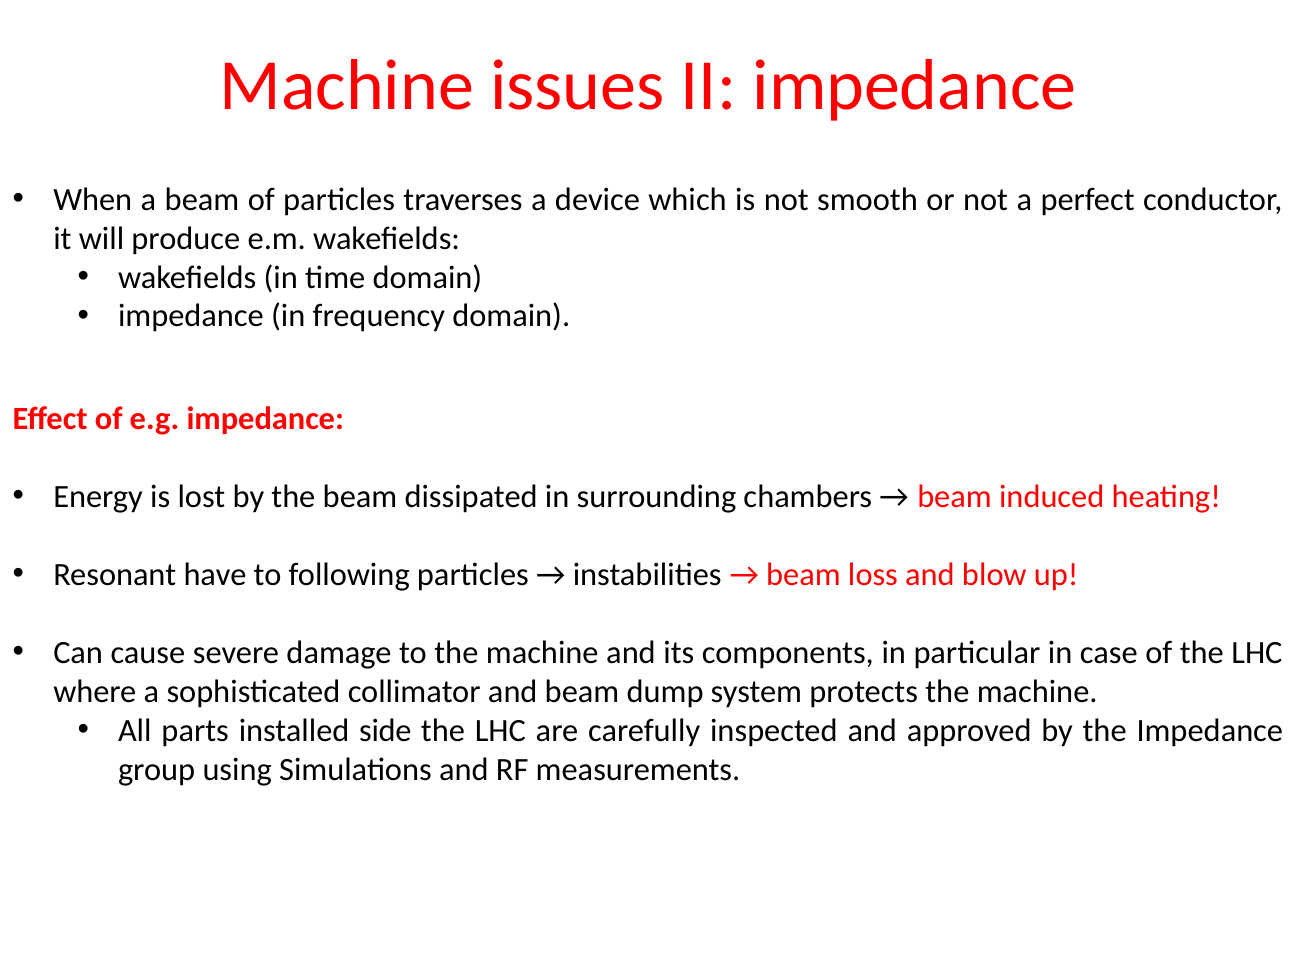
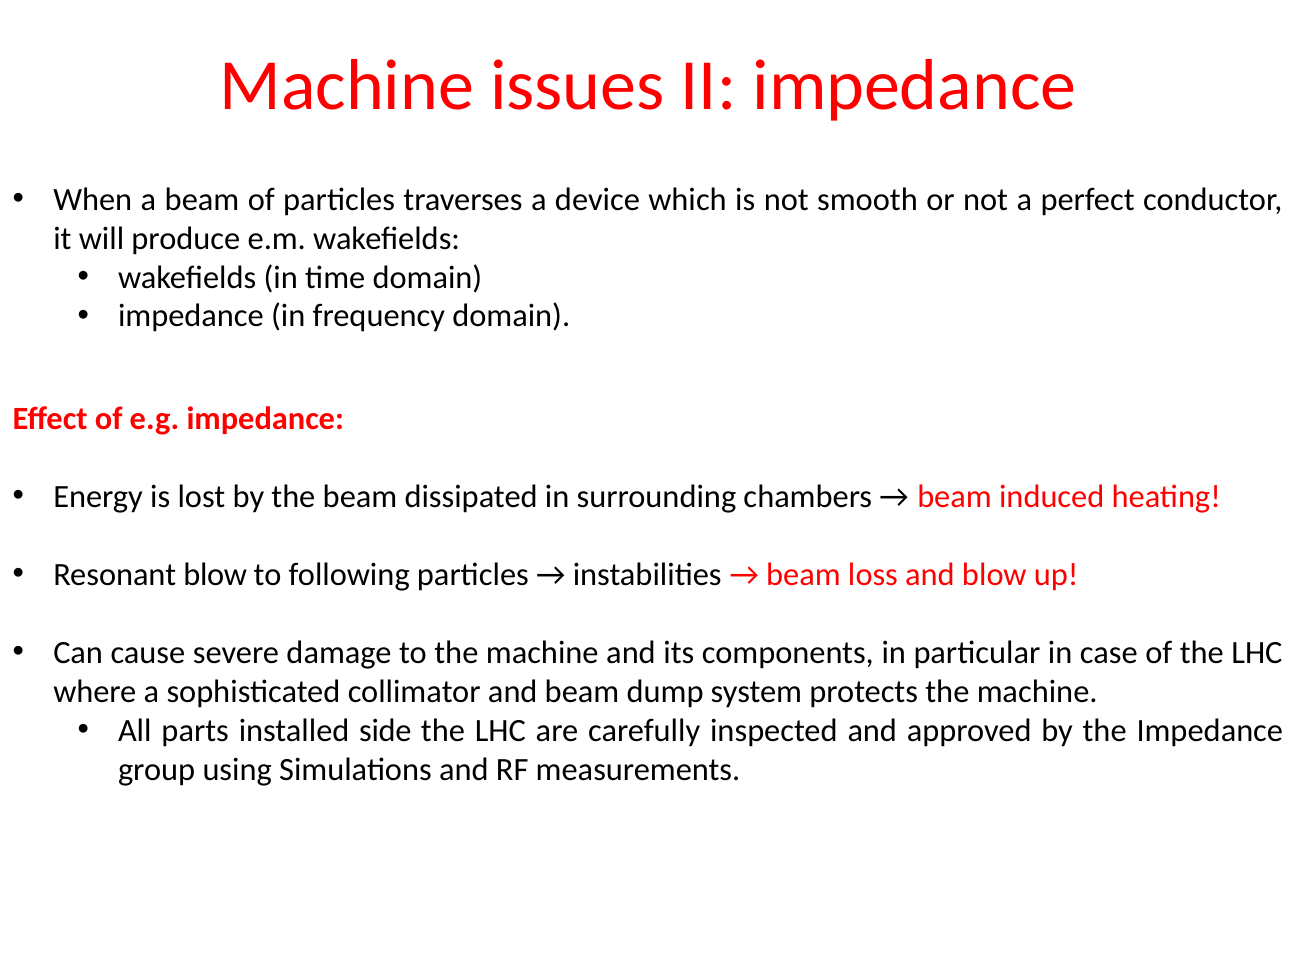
Resonant have: have -> blow
